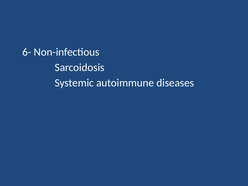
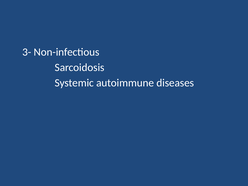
6-: 6- -> 3-
